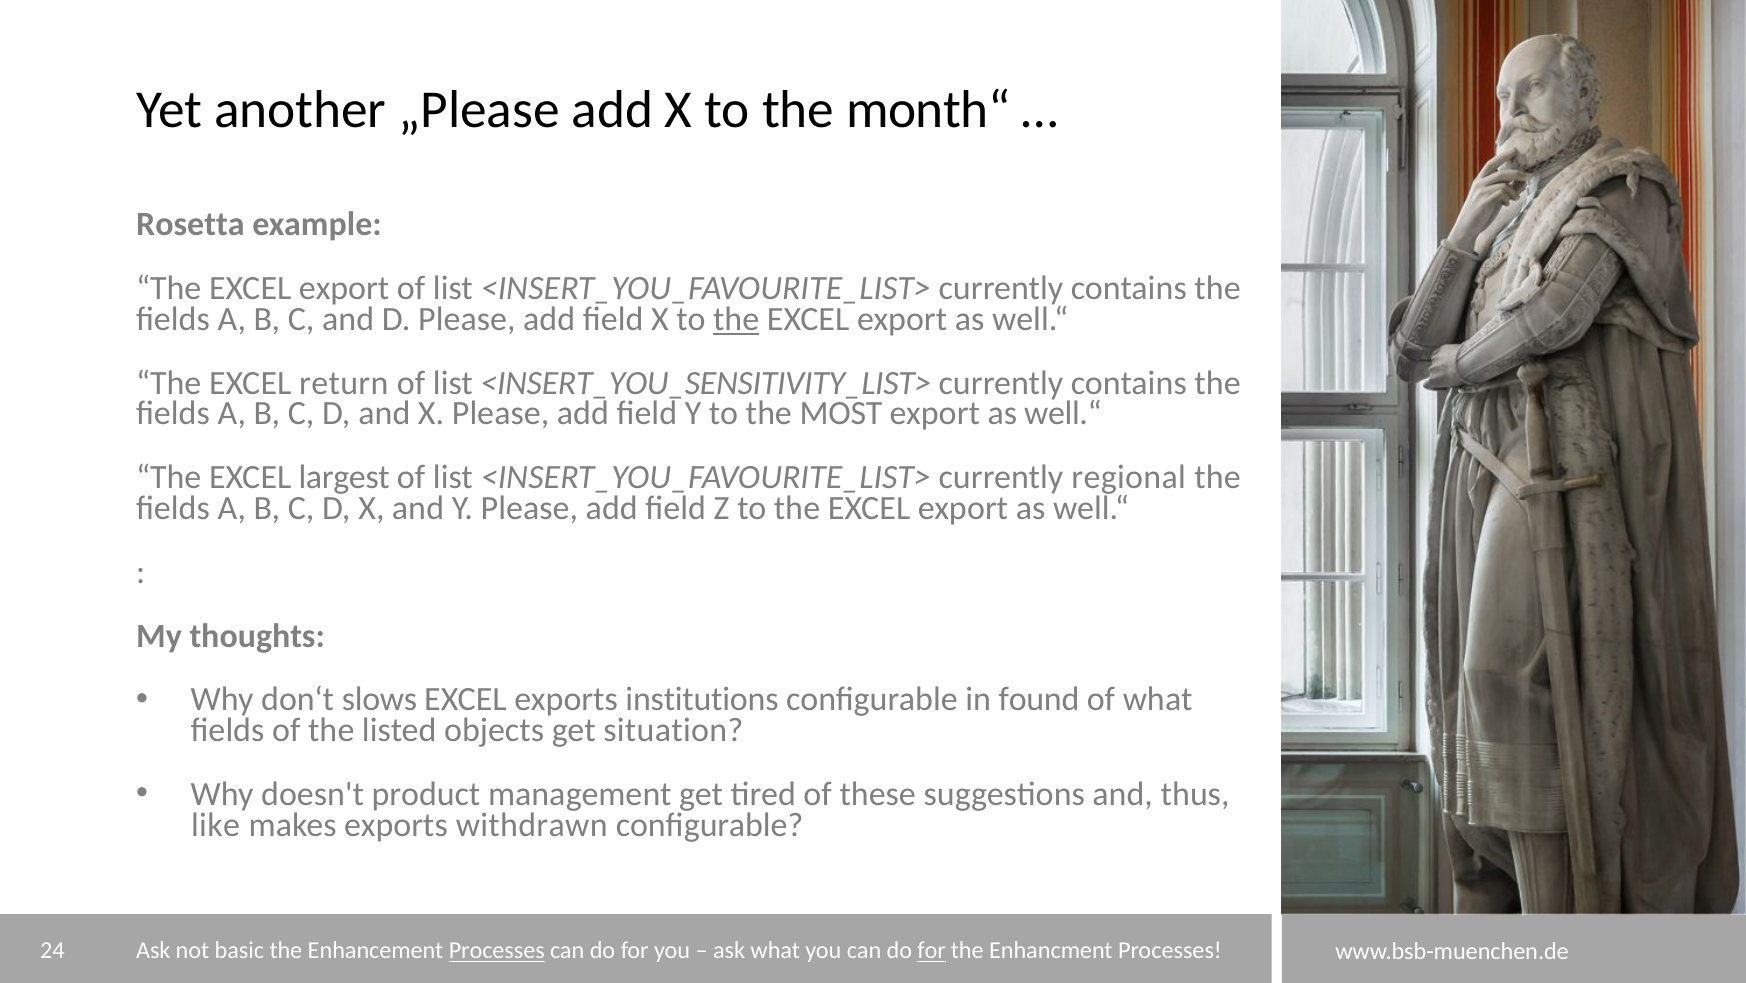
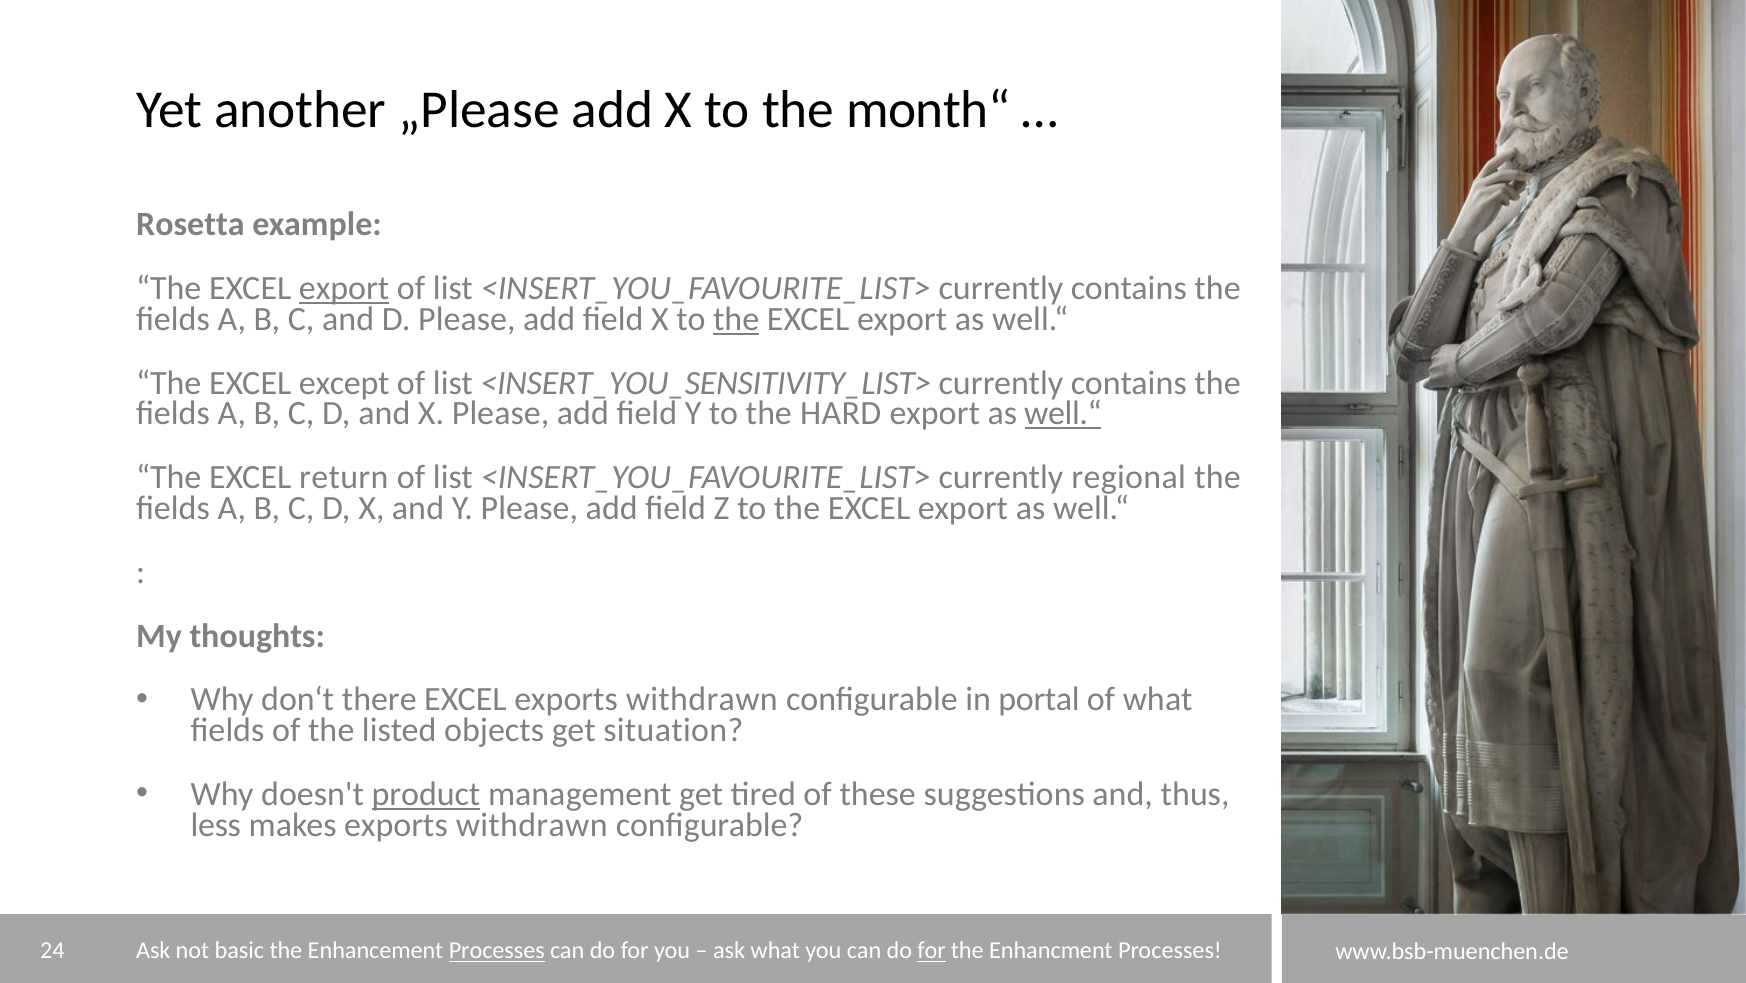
export at (344, 288) underline: none -> present
return: return -> except
MOST: MOST -> HARD
well.“ at (1063, 414) underline: none -> present
largest: largest -> return
slows: slows -> there
EXCEL exports institutions: institutions -> withdrawn
found: found -> portal
product underline: none -> present
like: like -> less
